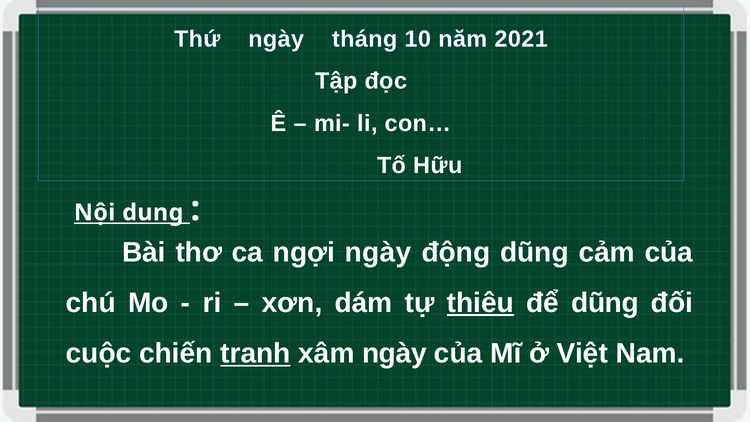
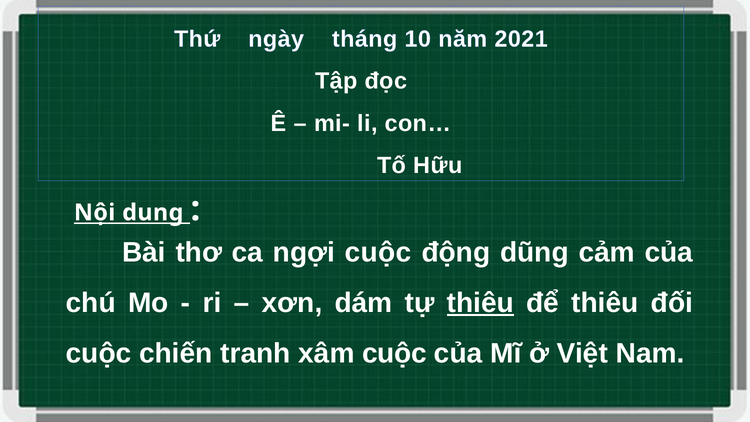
ngợi ngày: ngày -> cuộc
để dũng: dũng -> thiêu
tranh underline: present -> none
xâm ngày: ngày -> cuộc
